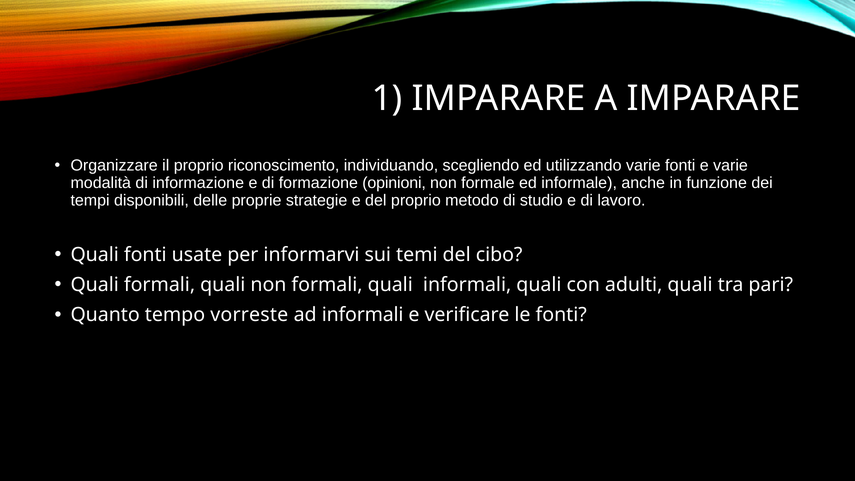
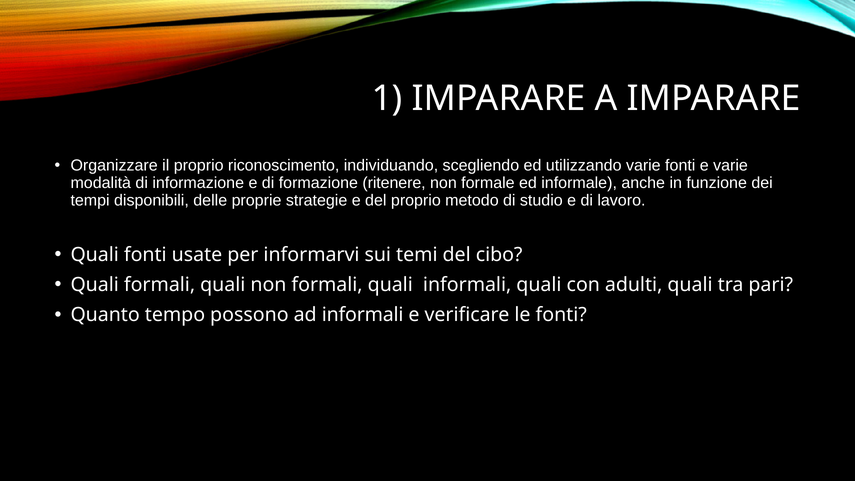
opinioni: opinioni -> ritenere
vorreste: vorreste -> possono
